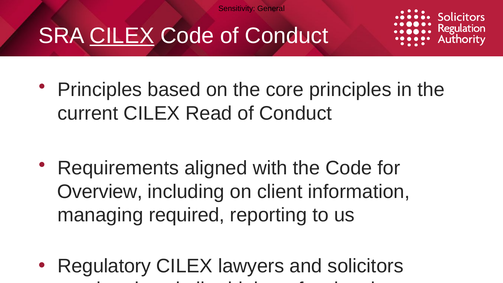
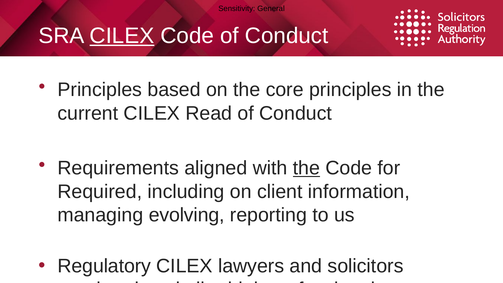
the at (306, 168) underline: none -> present
Overview: Overview -> Required
required: required -> evolving
